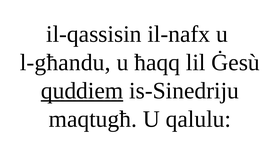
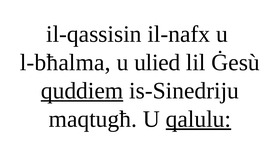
l-għandu: l-għandu -> l-bħalma
ħaqq: ħaqq -> ulied
qalulu underline: none -> present
